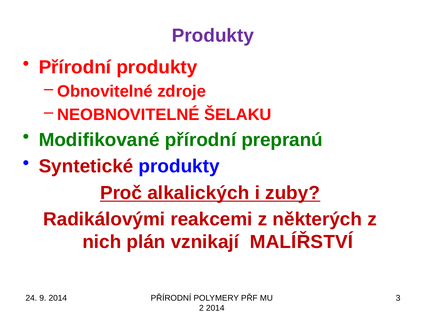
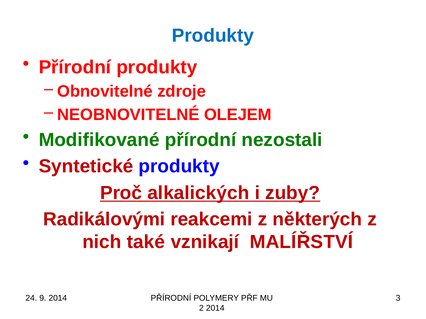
Produkty at (213, 36) colour: purple -> blue
ŠELAKU: ŠELAKU -> OLEJEM
prepranú: prepranú -> nezostali
plán: plán -> také
